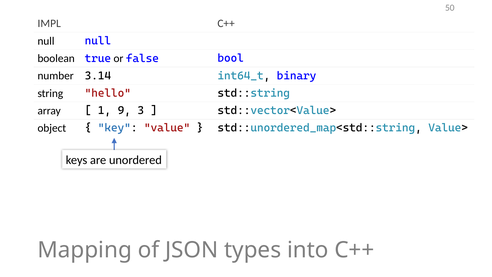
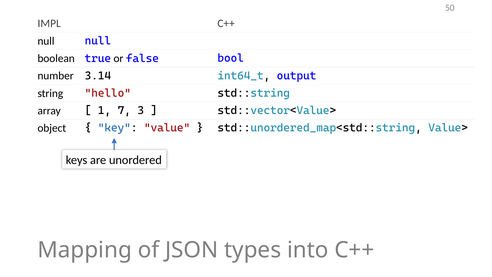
binary: binary -> output
9: 9 -> 7
